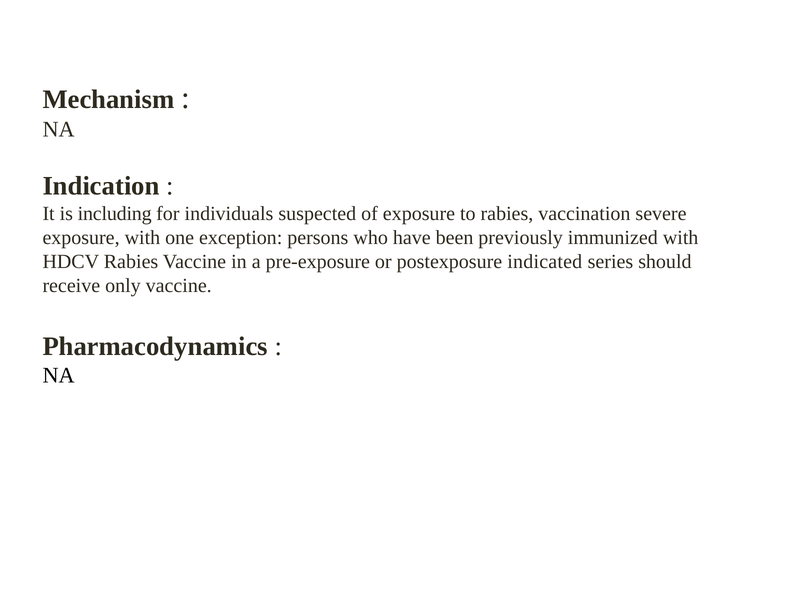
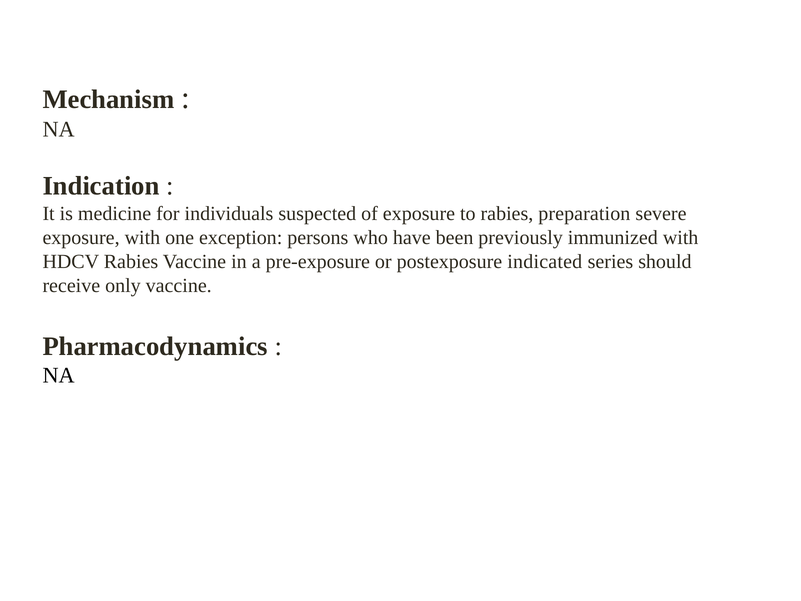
including: including -> medicine
vaccination: vaccination -> preparation
